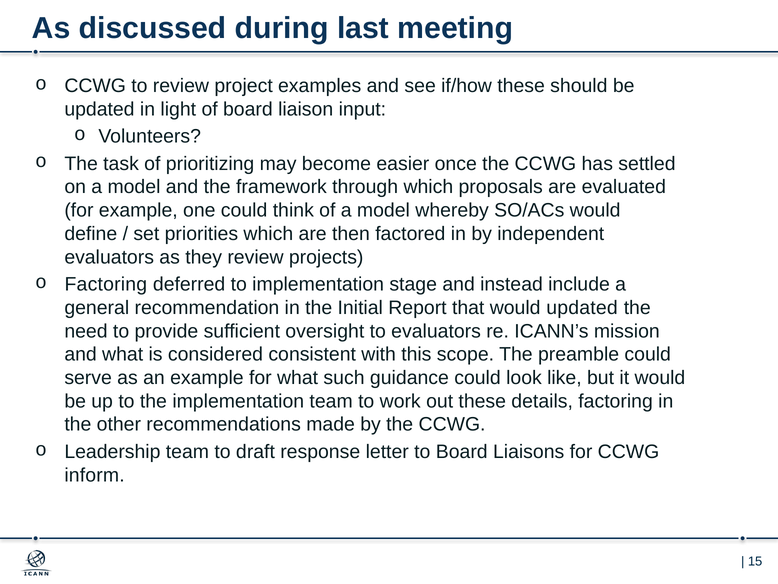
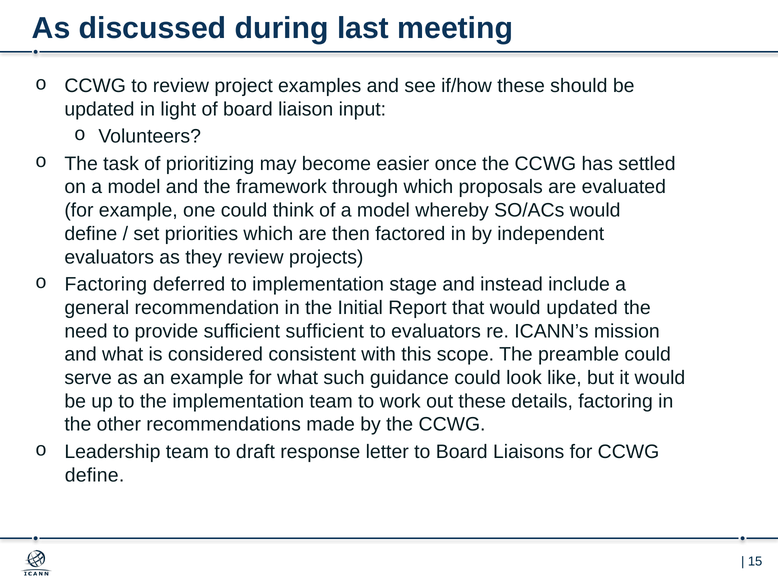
sufficient oversight: oversight -> sufficient
inform at (95, 475): inform -> define
